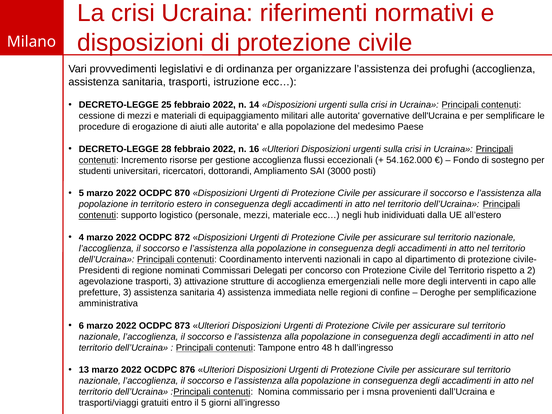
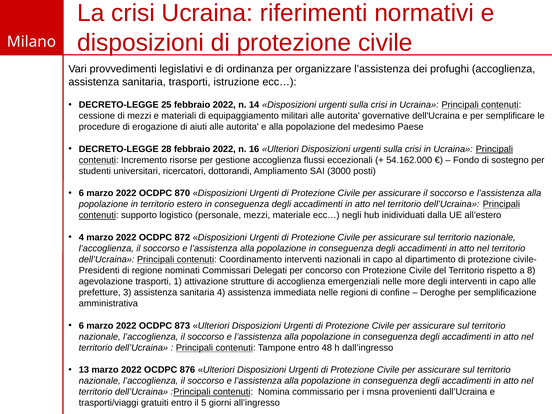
5 at (81, 193): 5 -> 6
2: 2 -> 8
trasporti 3: 3 -> 1
